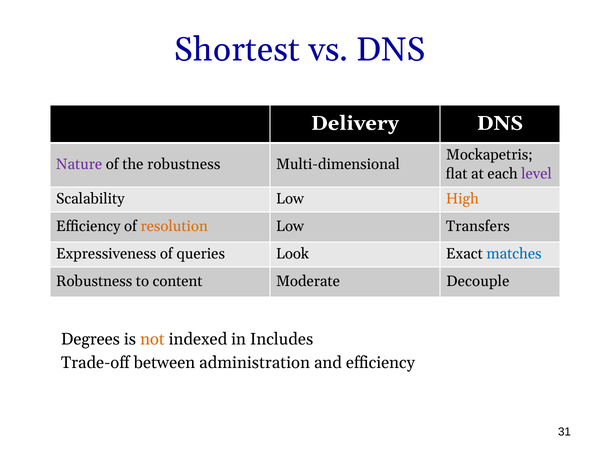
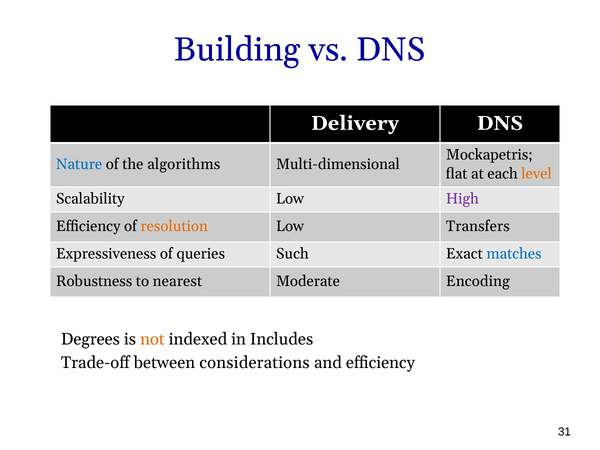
Shortest: Shortest -> Building
Nature colour: purple -> blue
the robustness: robustness -> algorithms
level colour: purple -> orange
High colour: orange -> purple
Look: Look -> Such
content: content -> nearest
Decouple: Decouple -> Encoding
administration: administration -> considerations
